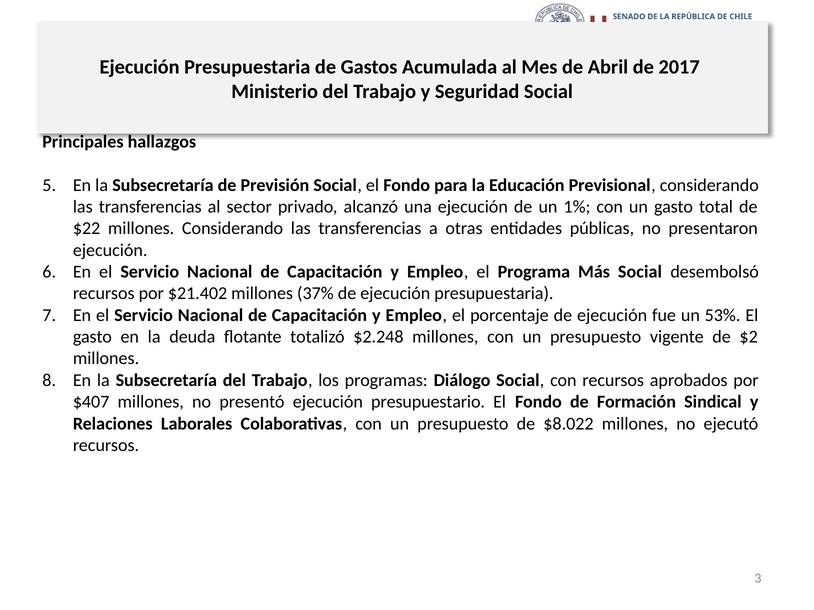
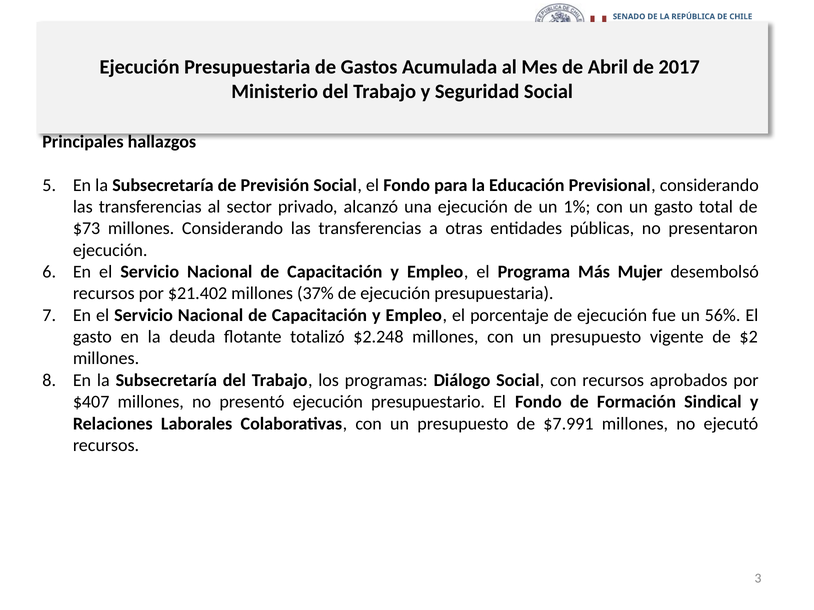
$22: $22 -> $73
Más Social: Social -> Mujer
53%: 53% -> 56%
$8.022: $8.022 -> $7.991
